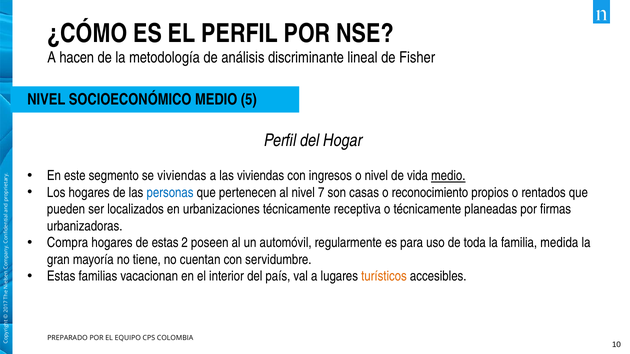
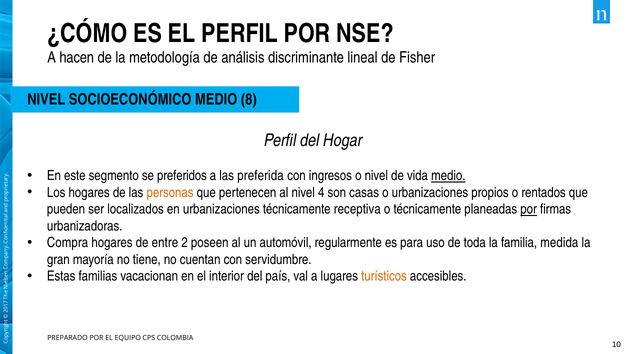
5: 5 -> 8
se viviendas: viviendas -> preferidos
las viviendas: viviendas -> preferida
personas colour: blue -> orange
nivel 7: 7 -> 4
o reconocimiento: reconocimiento -> urbanizaciones
por at (529, 210) underline: none -> present
de estas: estas -> entre
